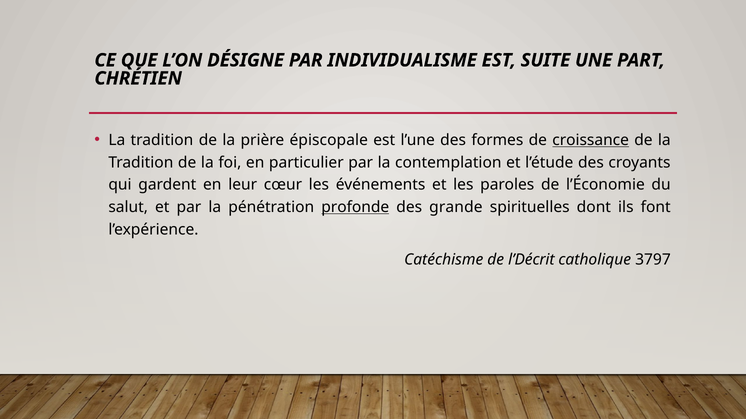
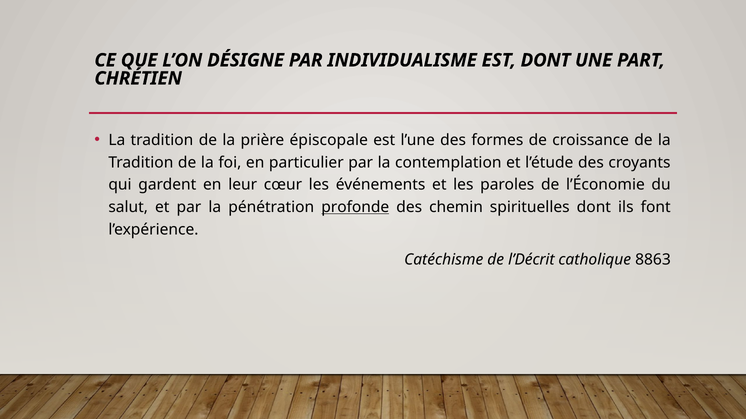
EST SUITE: SUITE -> DONT
croissance underline: present -> none
grande: grande -> chemin
3797: 3797 -> 8863
